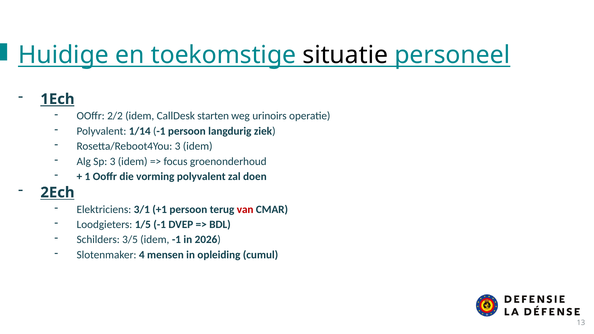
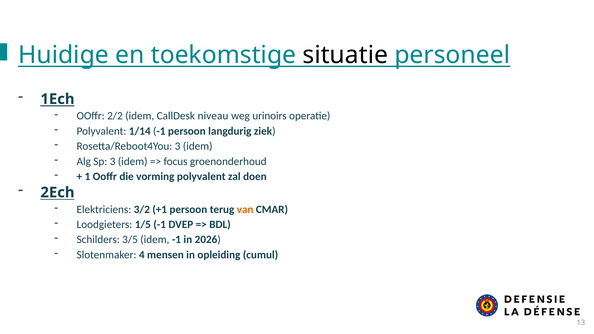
starten: starten -> niveau
3/1: 3/1 -> 3/2
van colour: red -> orange
